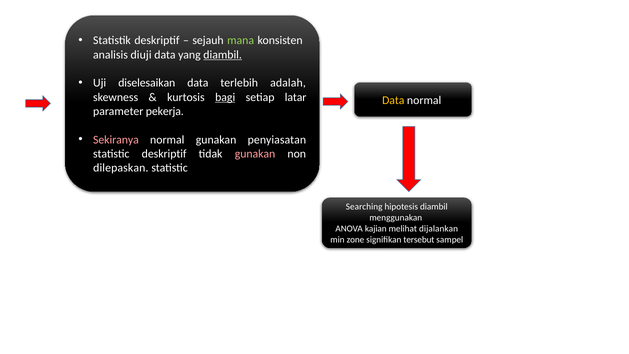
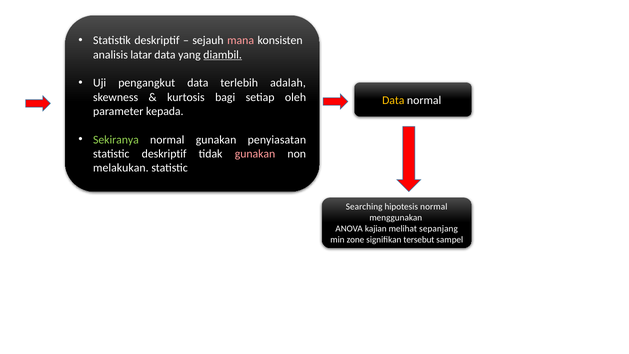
mana colour: light green -> pink
diuji: diuji -> latar
diselesaikan: diselesaikan -> pengangkut
bagi underline: present -> none
latar: latar -> oleh
pekerja: pekerja -> kepada
Sekiranya colour: pink -> light green
dilepaskan: dilepaskan -> melakukan
hipotesis diambil: diambil -> normal
dijalankan: dijalankan -> sepanjang
